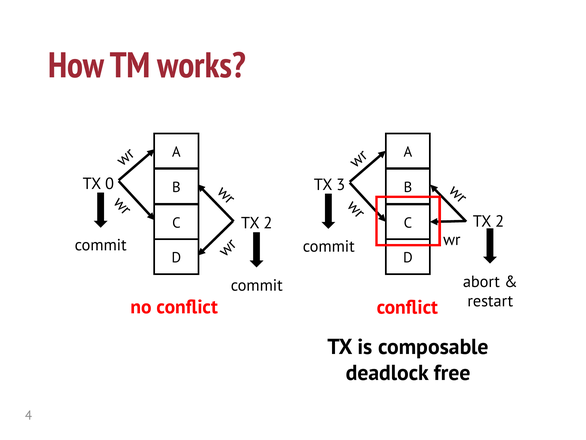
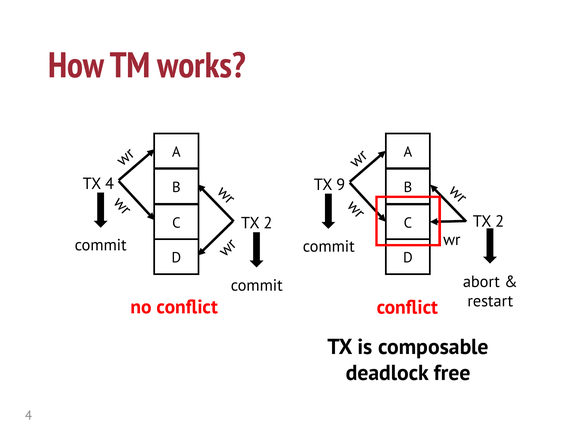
TX 0: 0 -> 4
3: 3 -> 9
